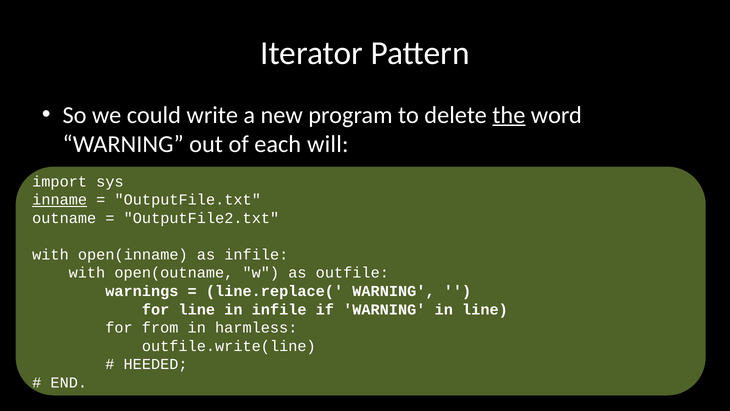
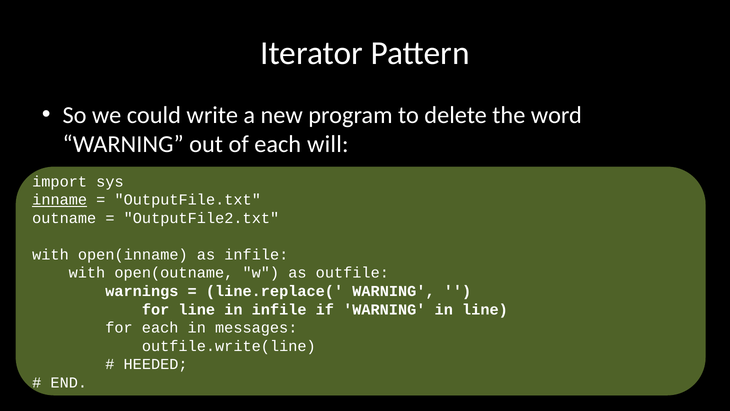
the underline: present -> none
for from: from -> each
harmless: harmless -> messages
